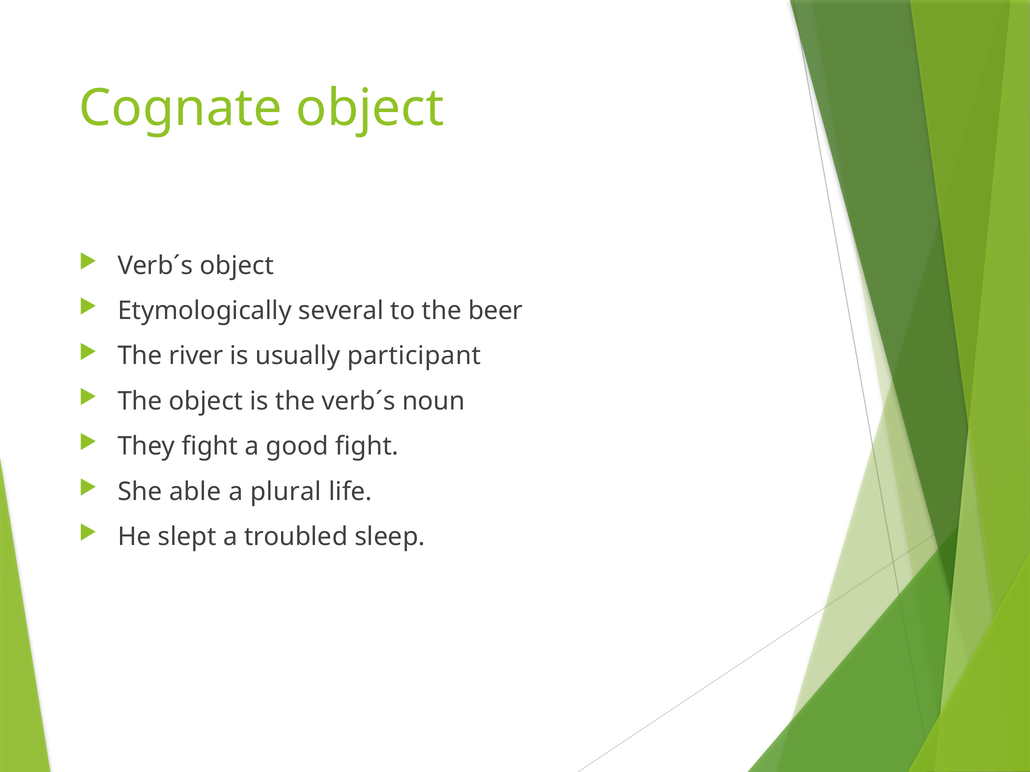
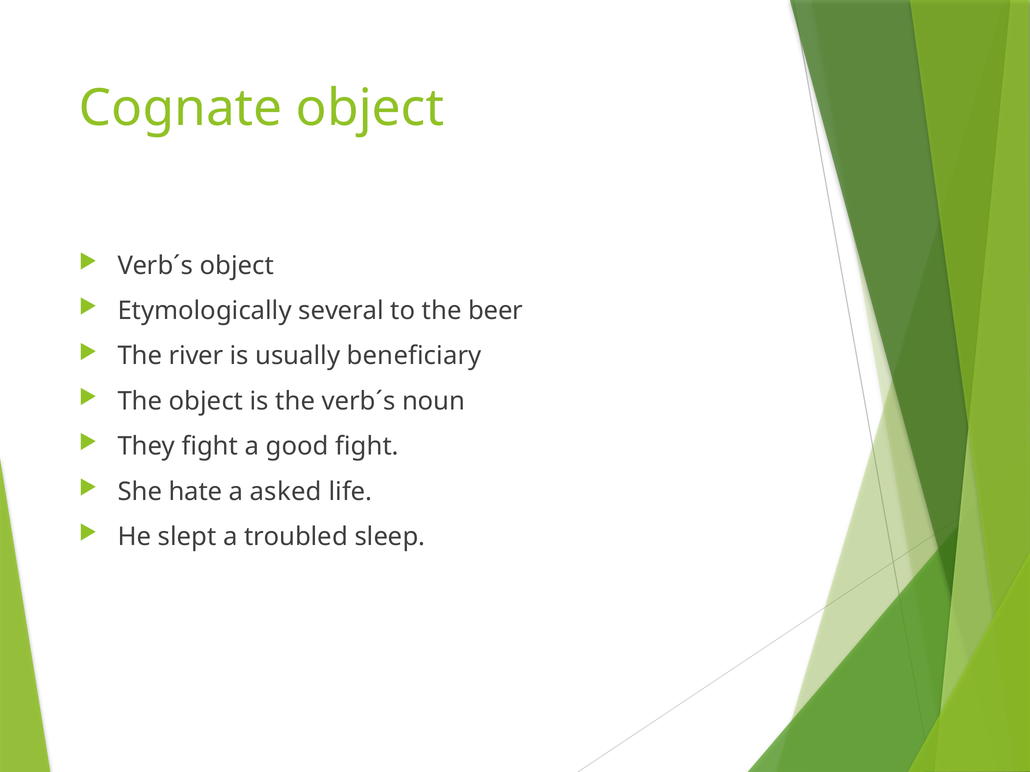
participant: participant -> beneficiary
able: able -> hate
plural: plural -> asked
